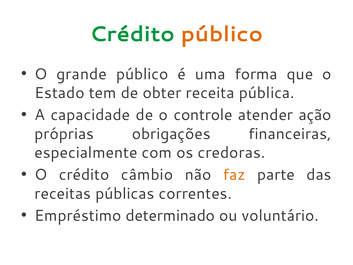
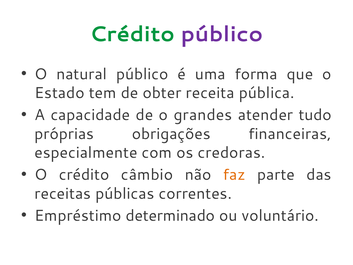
público at (222, 34) colour: orange -> purple
grande: grande -> natural
controle: controle -> grandes
ação: ação -> tudo
